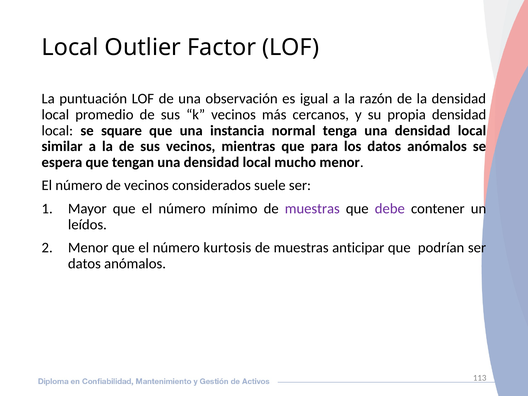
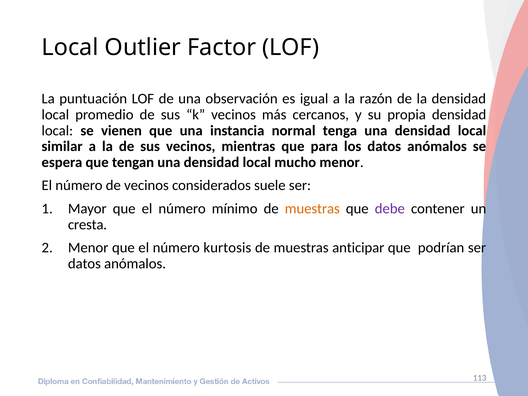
square: square -> vienen
muestras at (312, 209) colour: purple -> orange
leídos: leídos -> cresta
